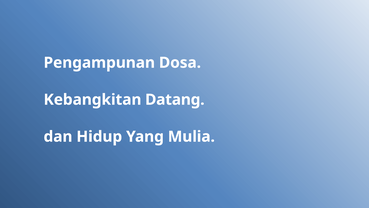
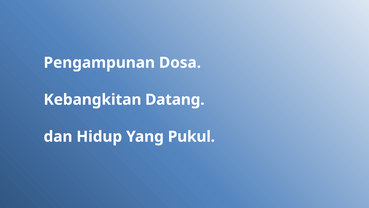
Mulia: Mulia -> Pukul
